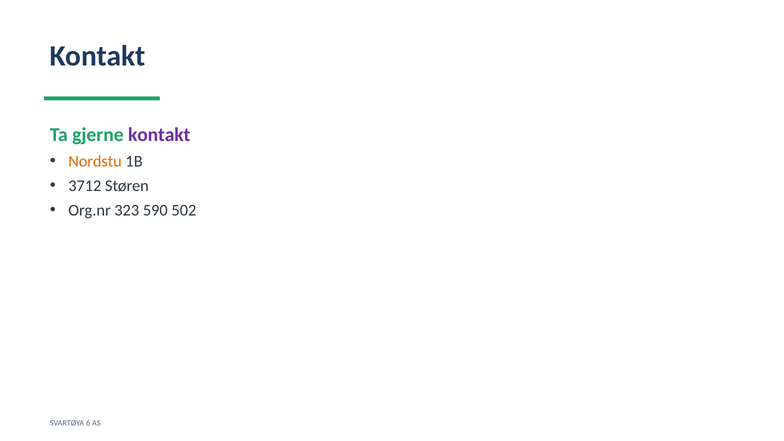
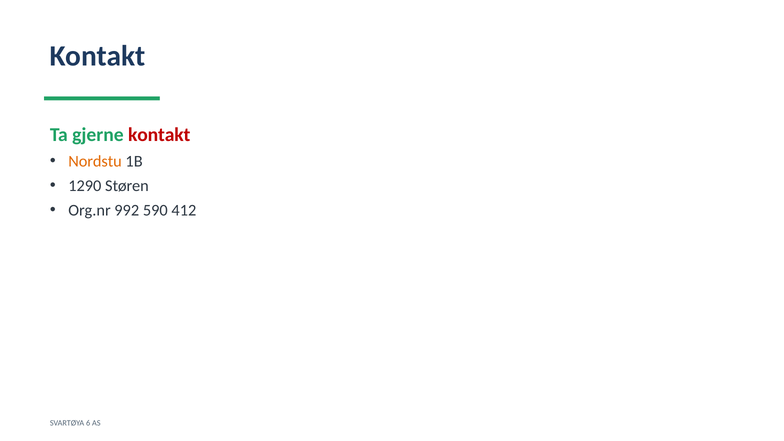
kontakt at (159, 135) colour: purple -> red
3712: 3712 -> 1290
323: 323 -> 992
502: 502 -> 412
